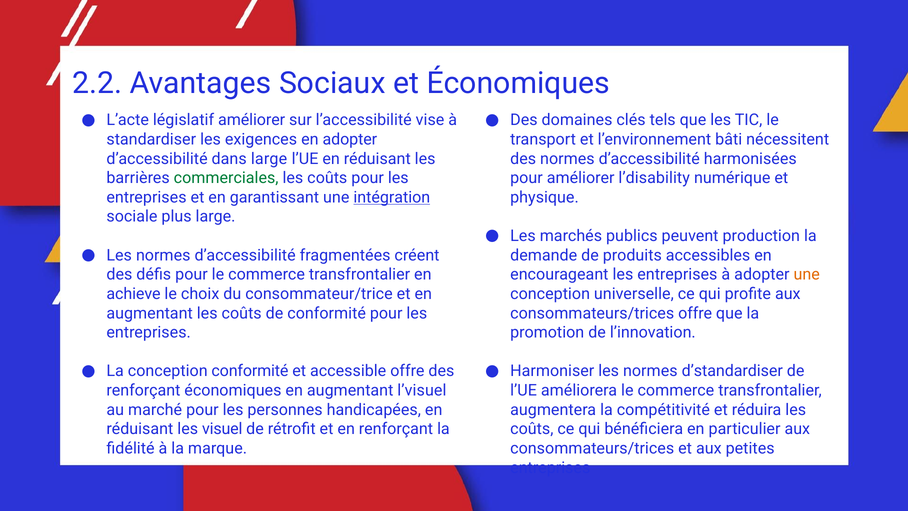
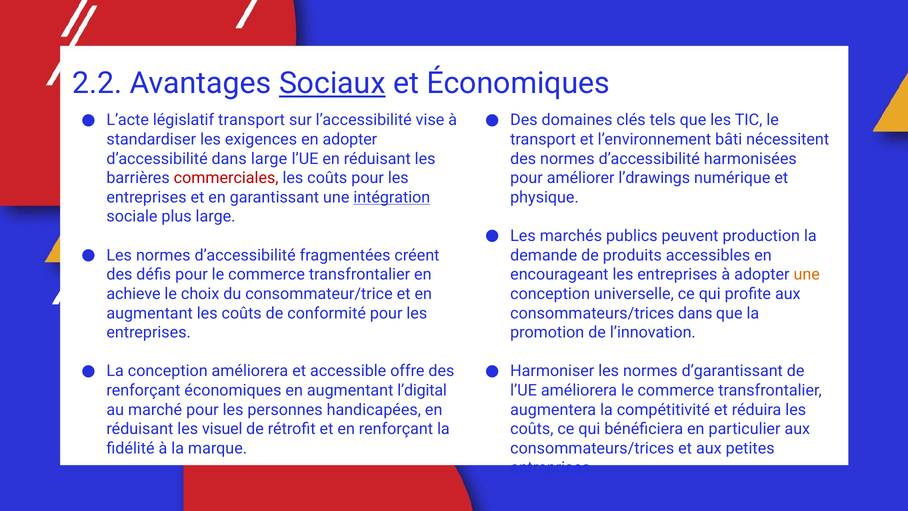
Sociaux underline: none -> present
législatif améliorer: améliorer -> transport
commerciales colour: green -> red
l’disability: l’disability -> l’drawings
consommateurs/trices offre: offre -> dans
conception conformité: conformité -> améliorera
d’standardiser: d’standardiser -> d’garantissant
l’visuel: l’visuel -> l’digital
